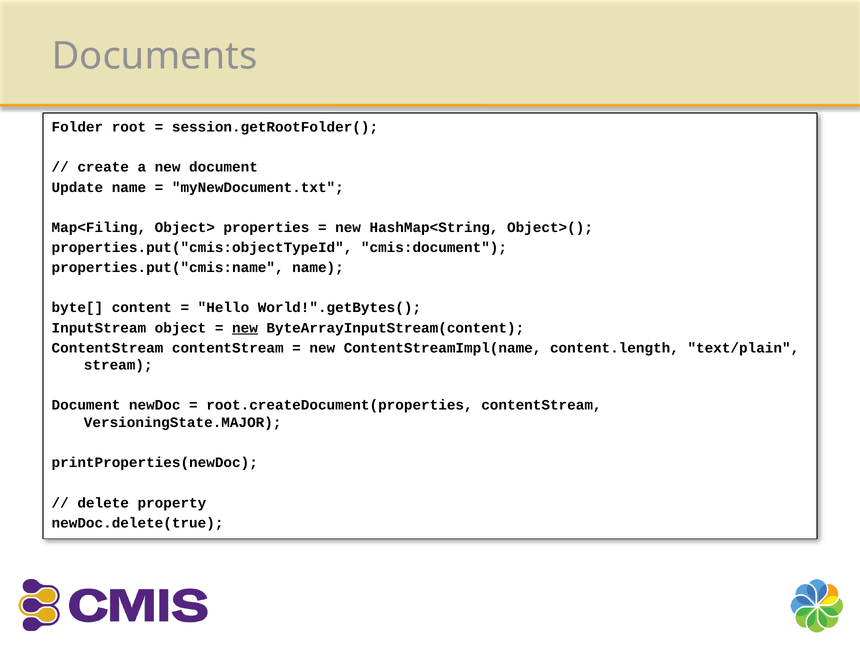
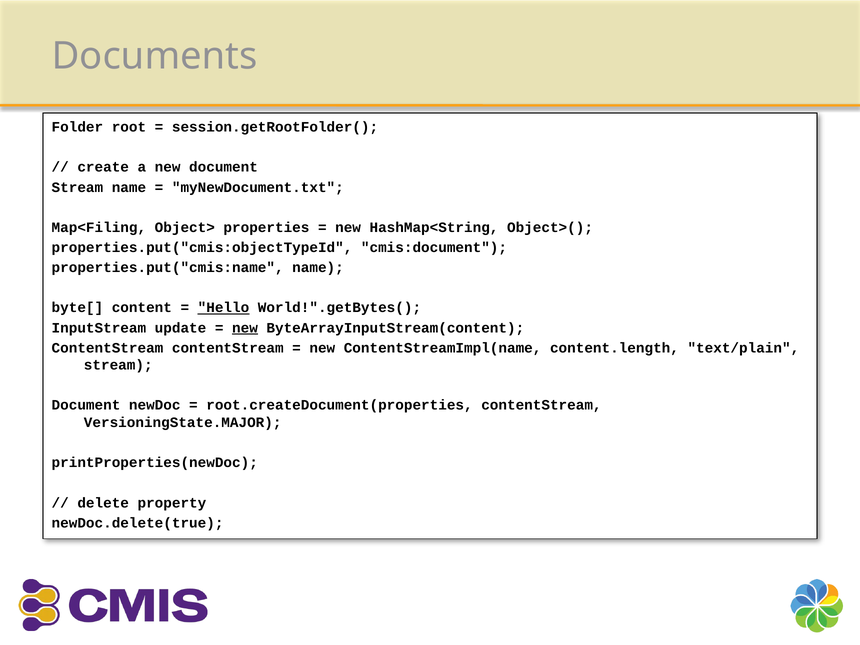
Update at (77, 187): Update -> Stream
Hello underline: none -> present
object: object -> update
